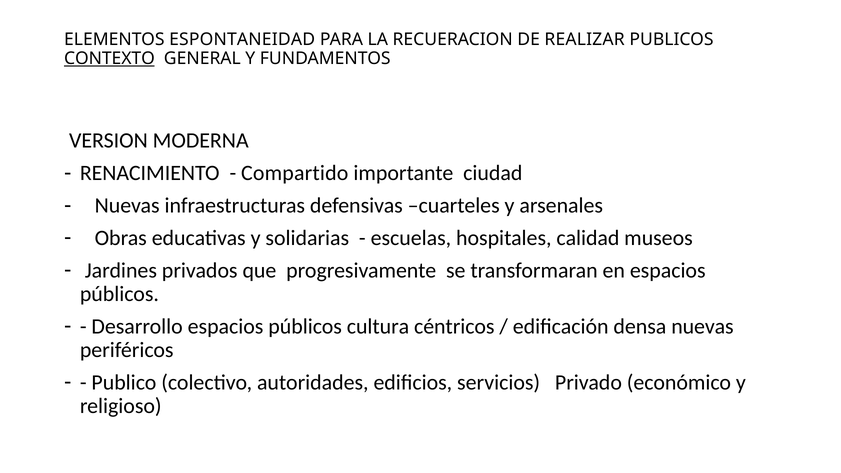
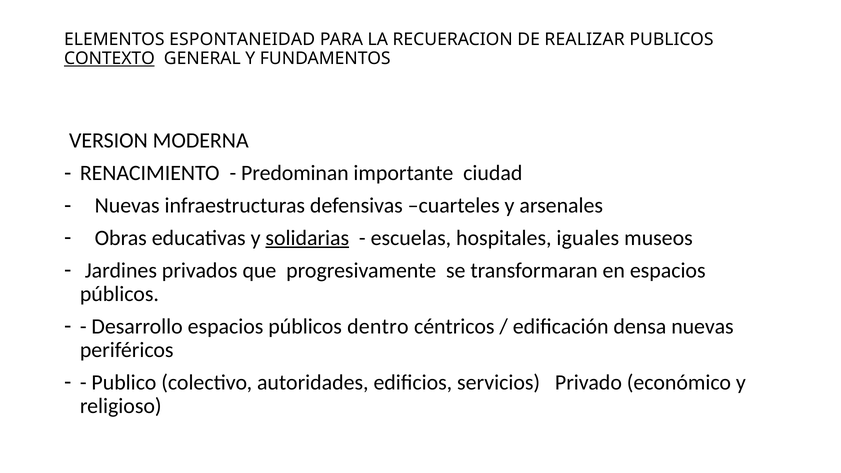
Compartido: Compartido -> Predominan
solidarias underline: none -> present
calidad: calidad -> iguales
cultura: cultura -> dentro
